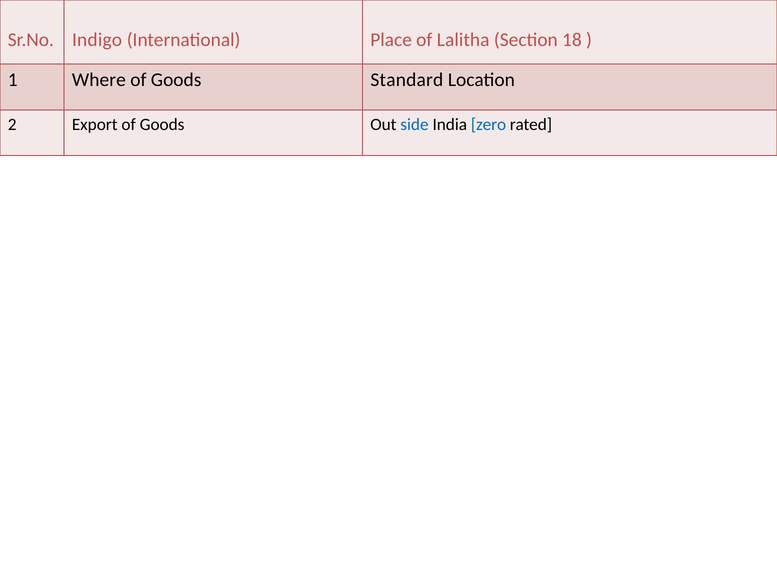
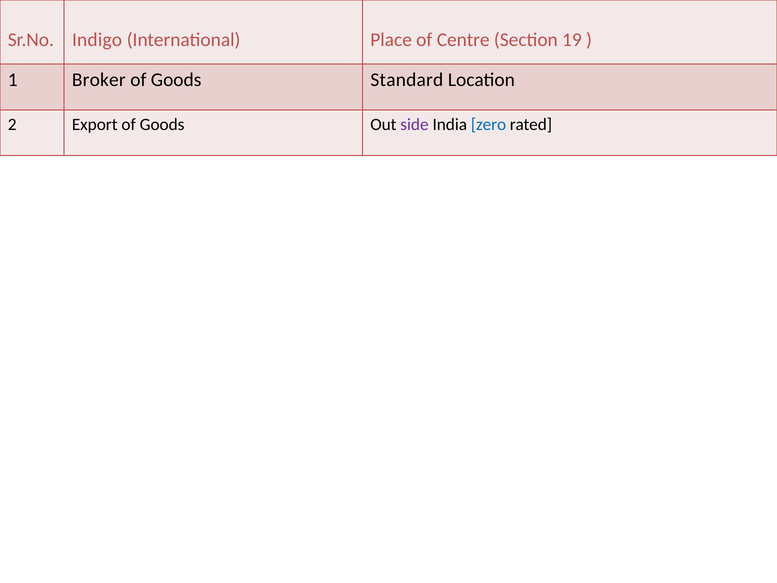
Lalitha: Lalitha -> Centre
18: 18 -> 19
Where: Where -> Broker
side colour: blue -> purple
